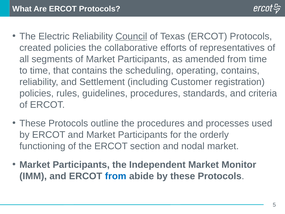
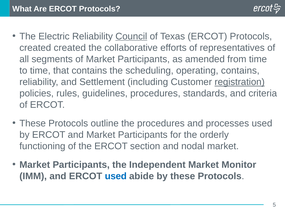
created policies: policies -> created
registration underline: none -> present
ERCOT from: from -> used
